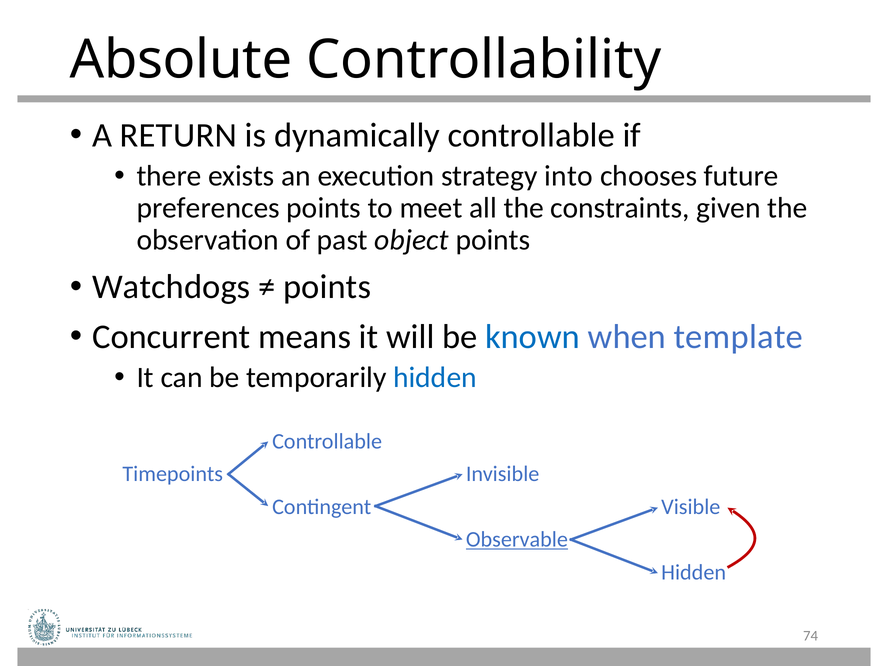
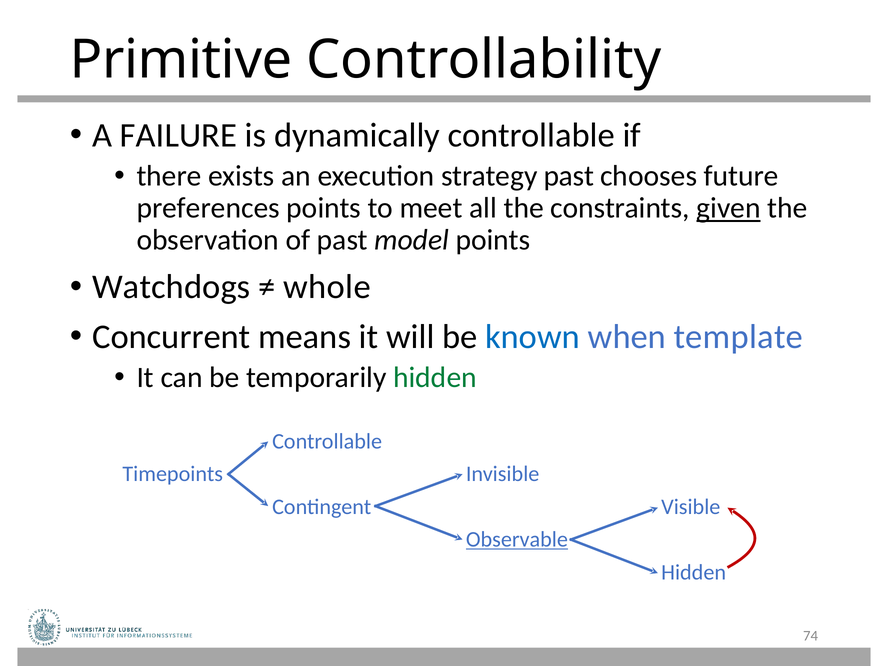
Absolute: Absolute -> Primitive
RETURN: RETURN -> FAILURE
strategy into: into -> past
given underline: none -> present
object: object -> model
points at (327, 287): points -> whole
hidden at (435, 377) colour: blue -> green
